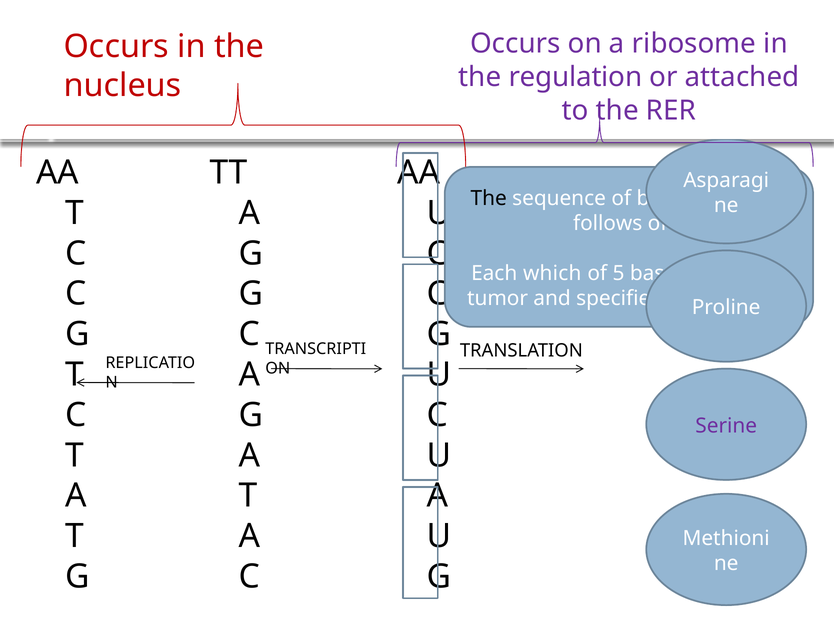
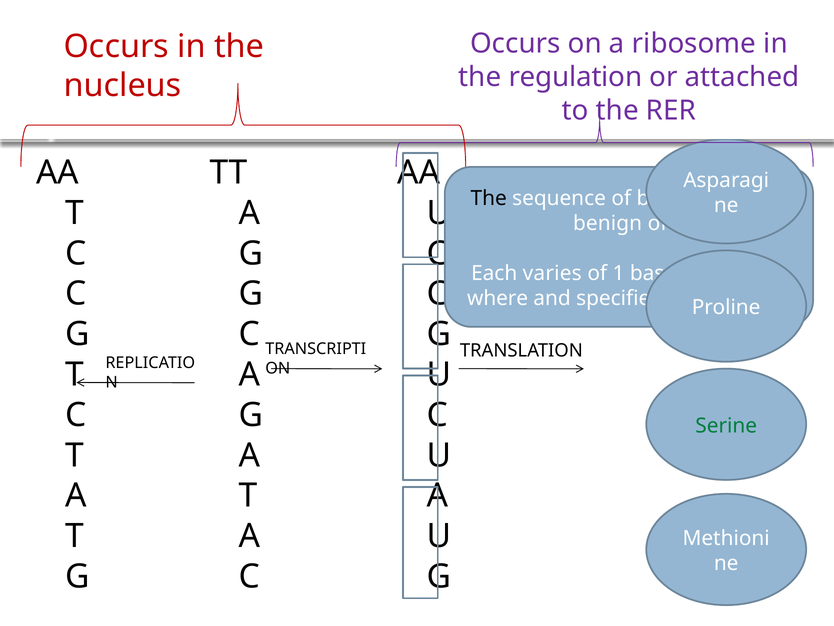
follows: follows -> benign
which: which -> varies
of 5: 5 -> 1
tumor: tumor -> where
Serine colour: purple -> green
